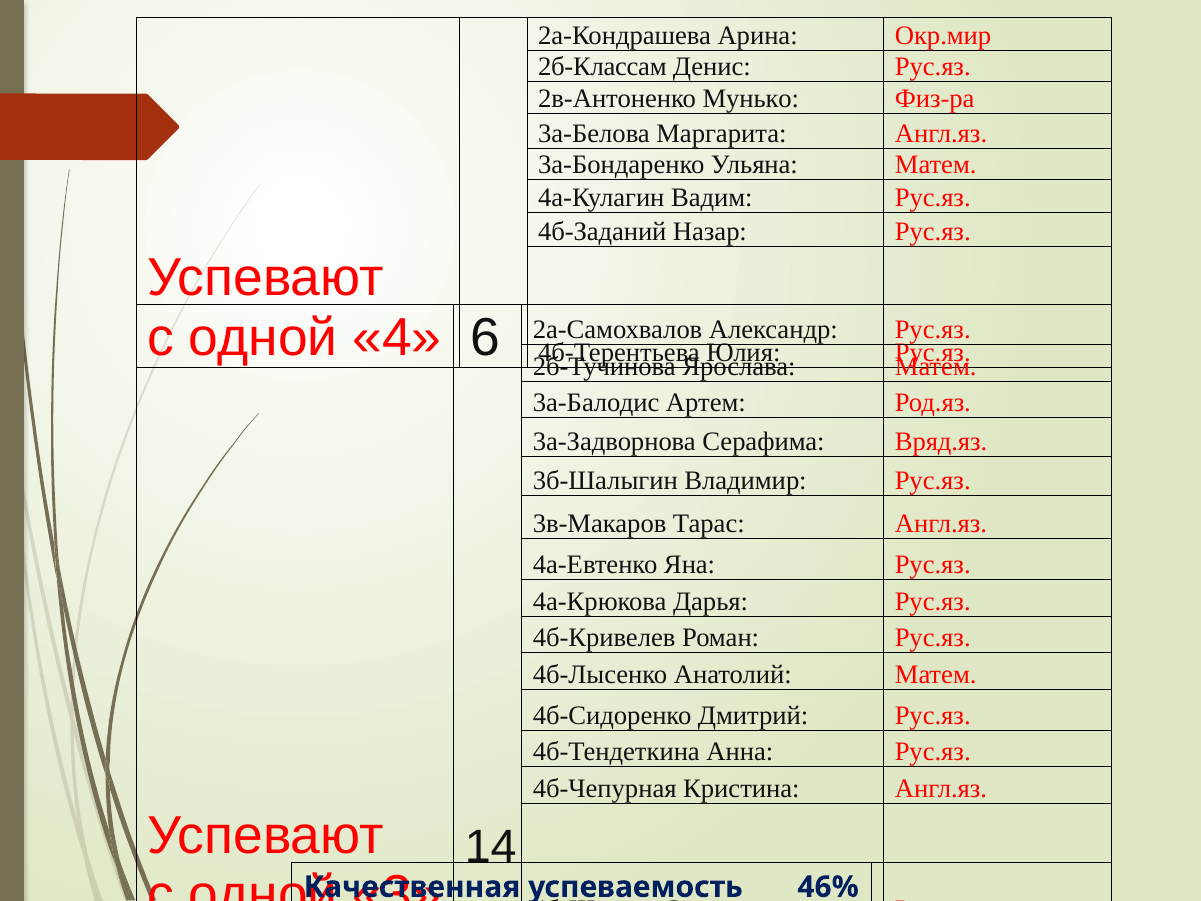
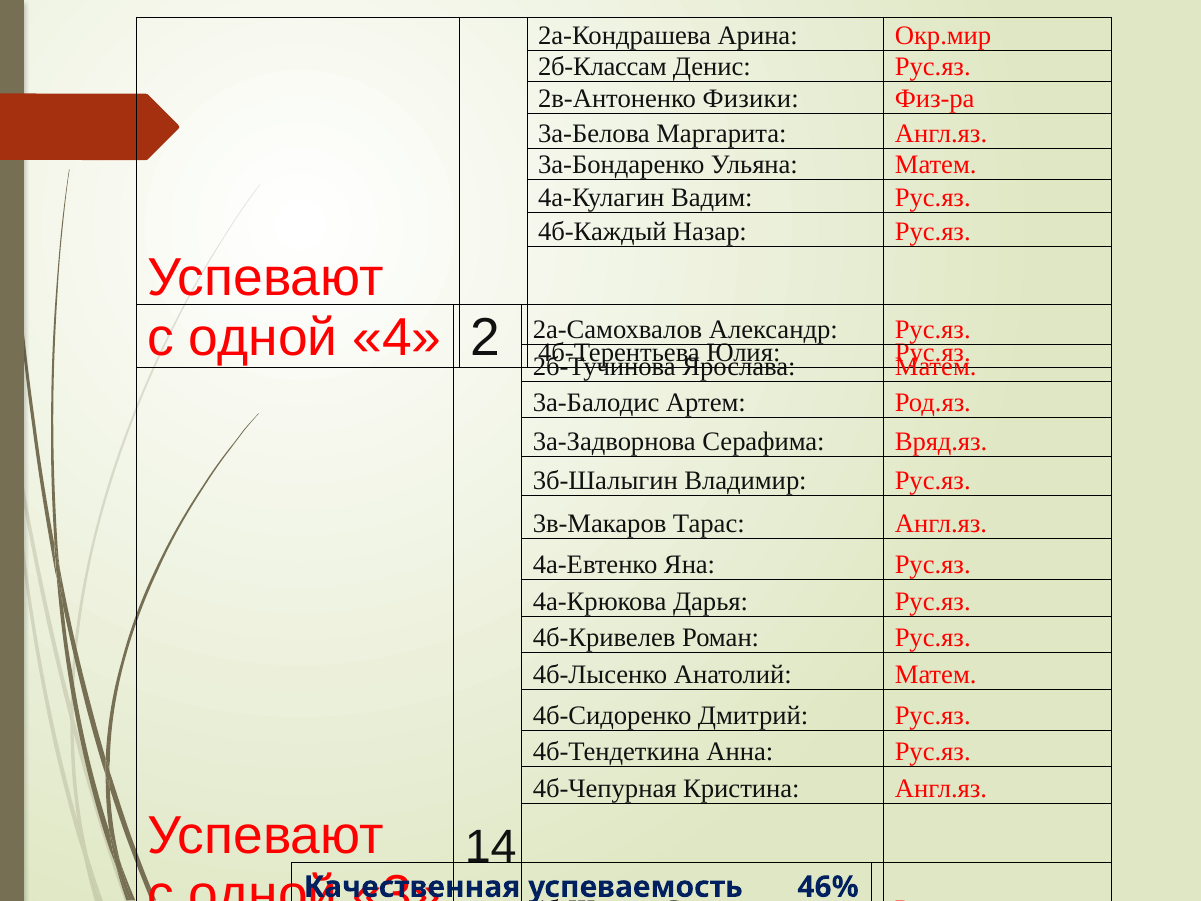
Мунько: Мунько -> Физики
4б-Заданий: 4б-Заданий -> 4б-Каждый
6: 6 -> 2
